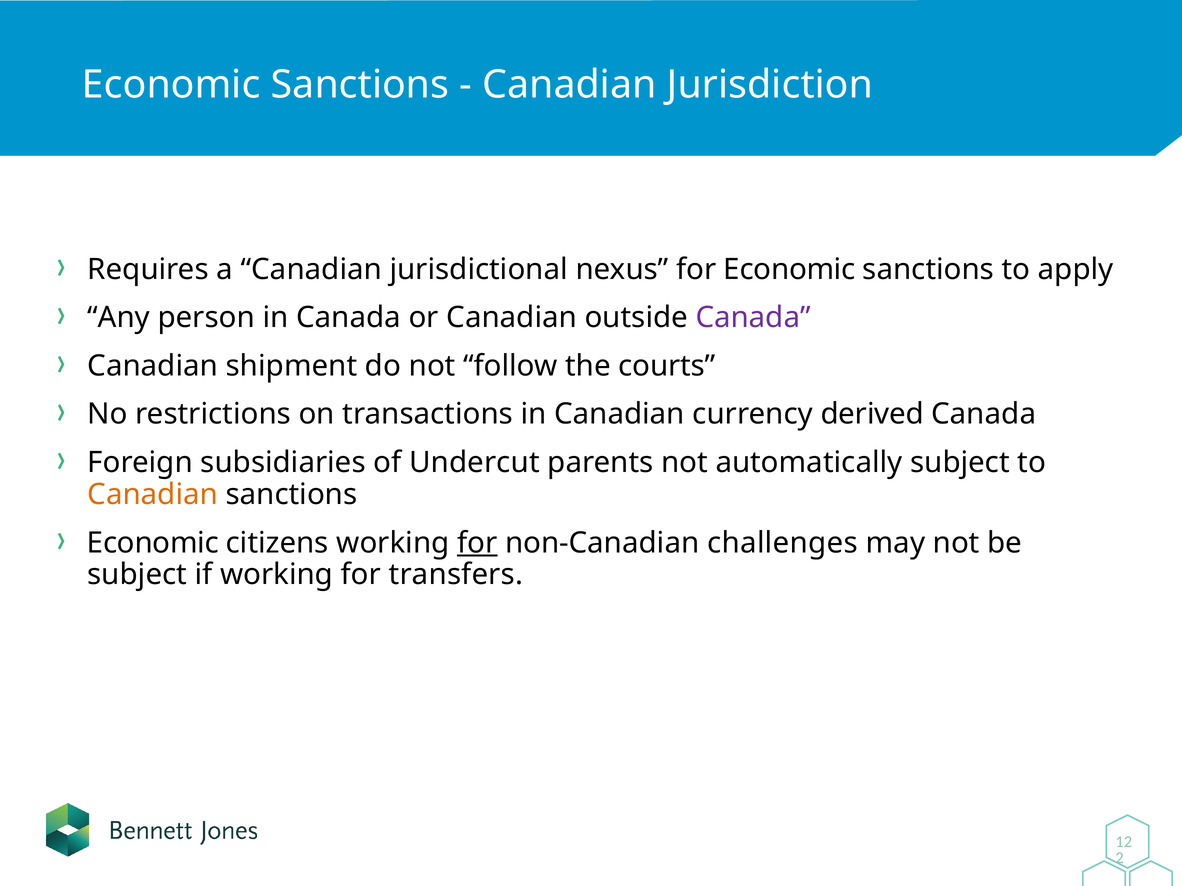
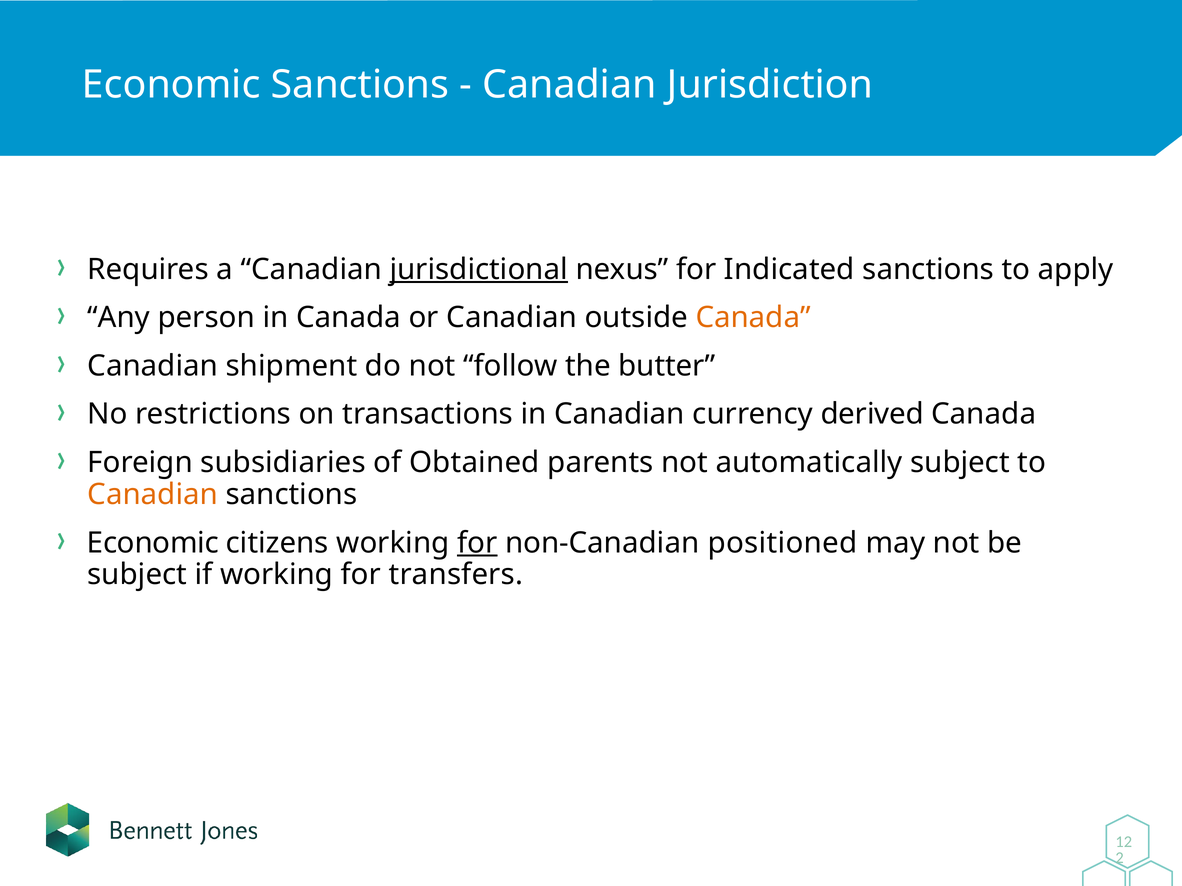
jurisdictional underline: none -> present
for Economic: Economic -> Indicated
Canada at (753, 318) colour: purple -> orange
courts: courts -> butter
Undercut: Undercut -> Obtained
challenges: challenges -> positioned
